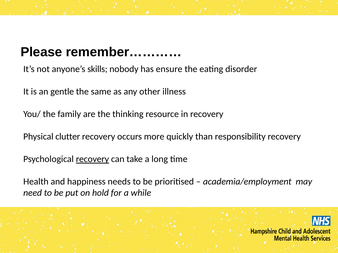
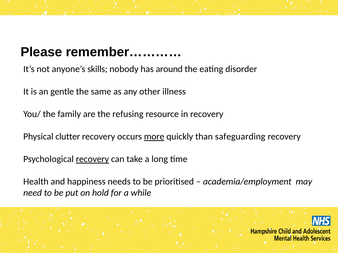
ensure: ensure -> around
thinking: thinking -> refusing
more underline: none -> present
responsibility: responsibility -> safeguarding
